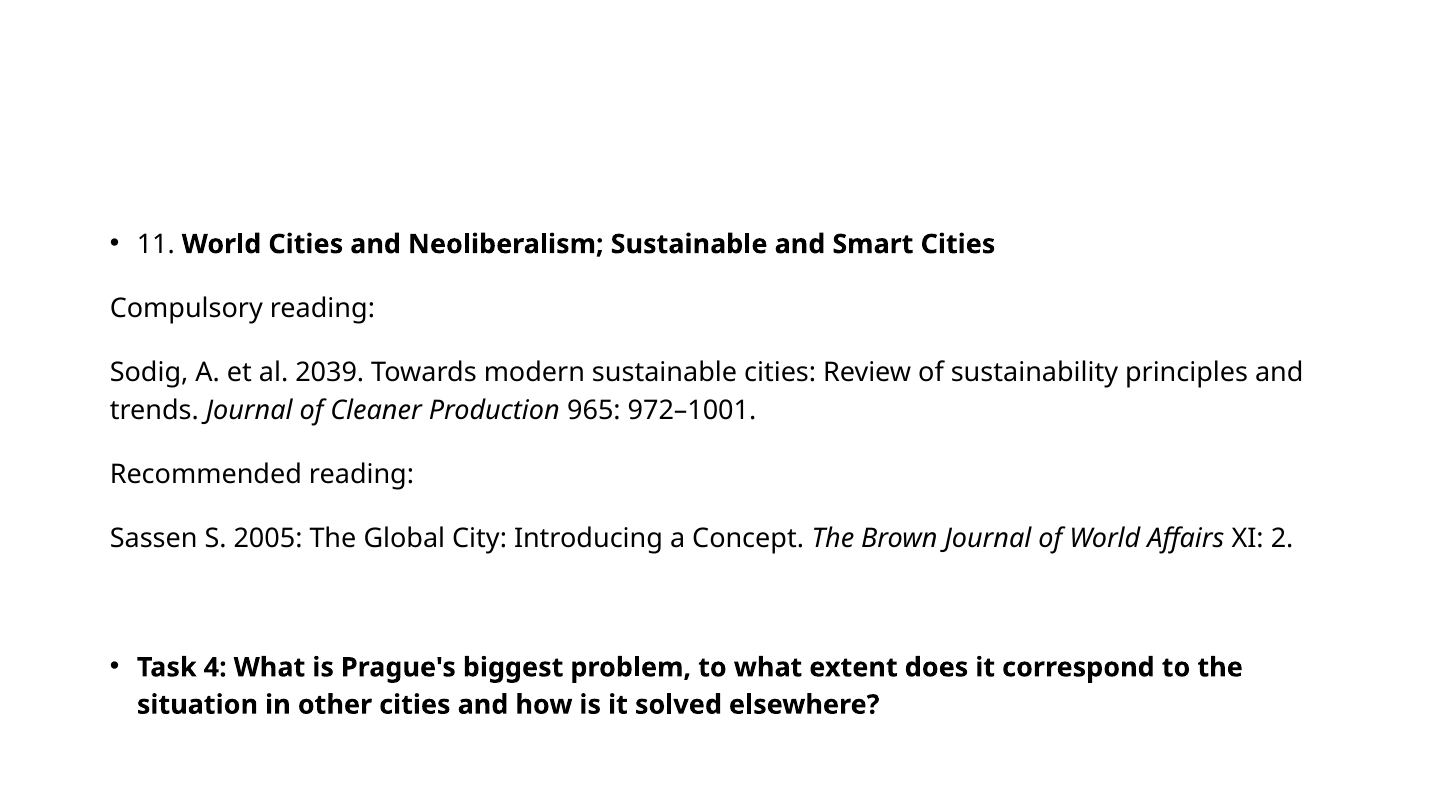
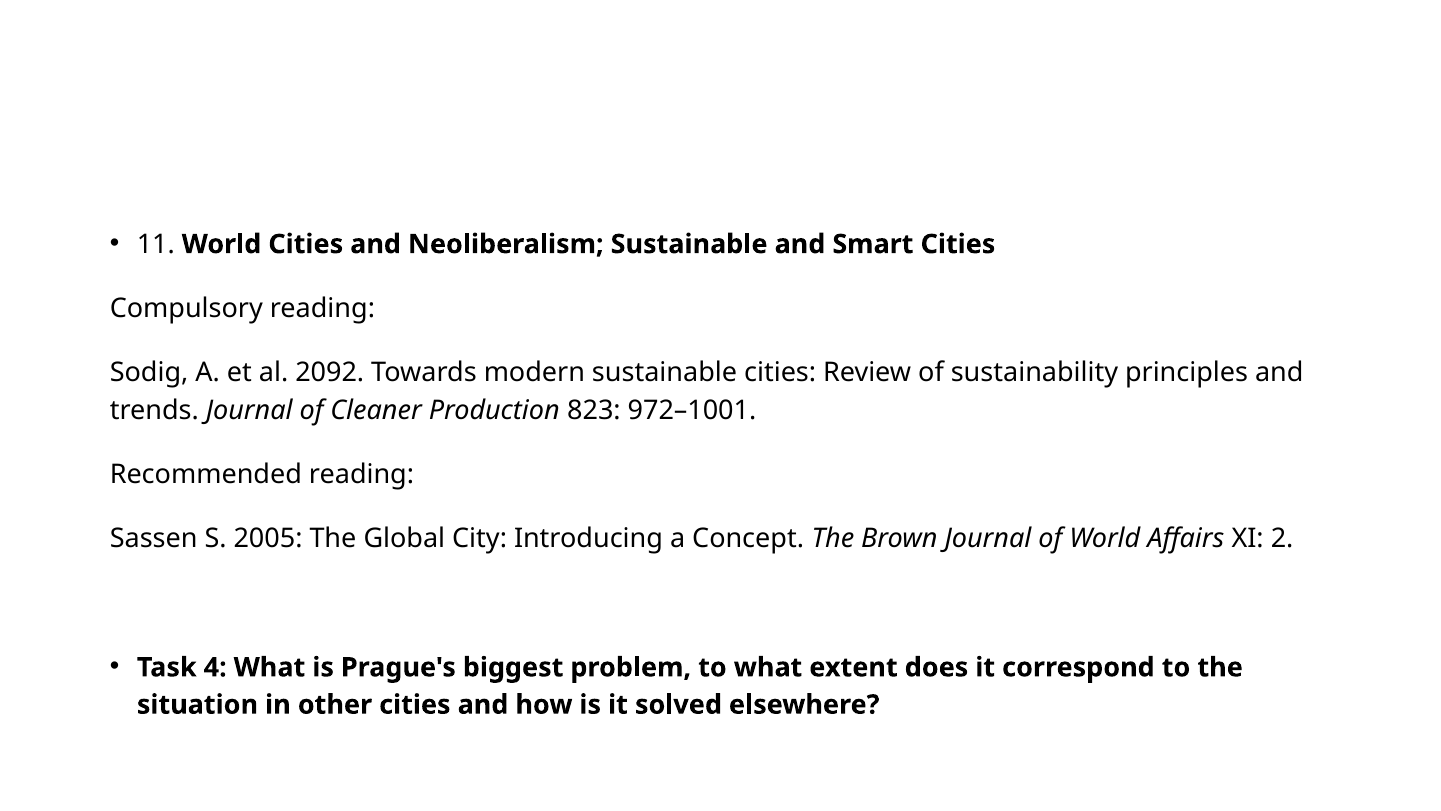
2039: 2039 -> 2092
965: 965 -> 823
